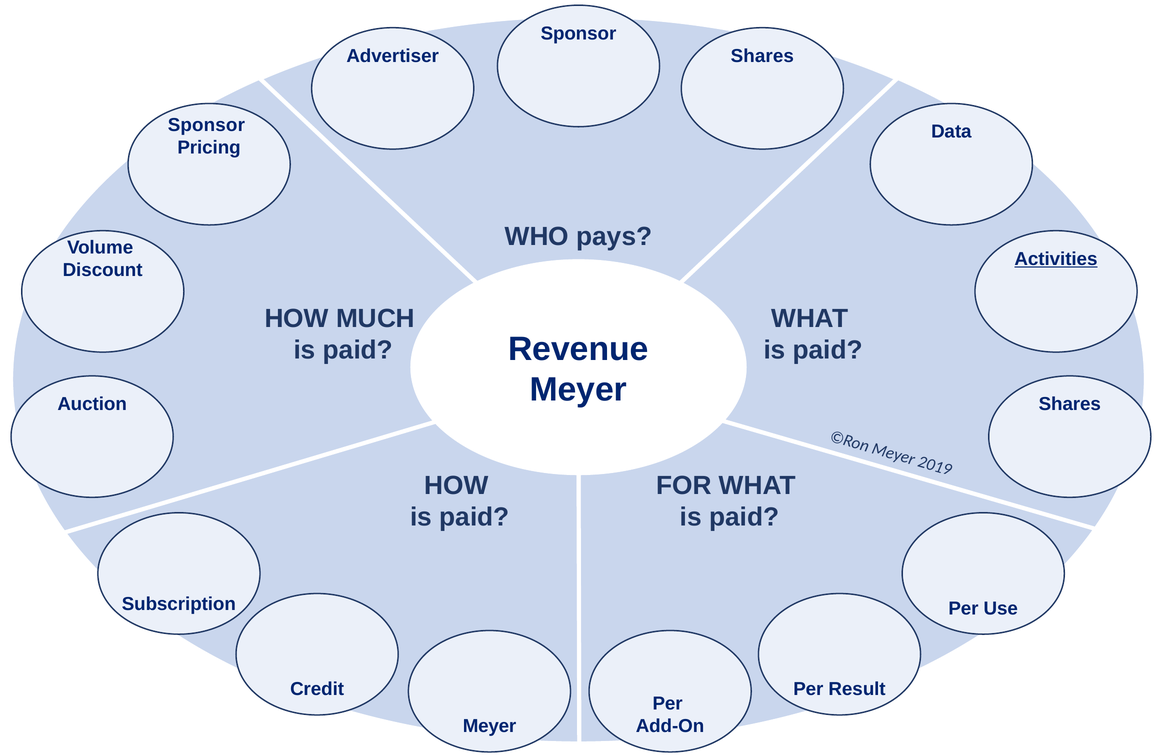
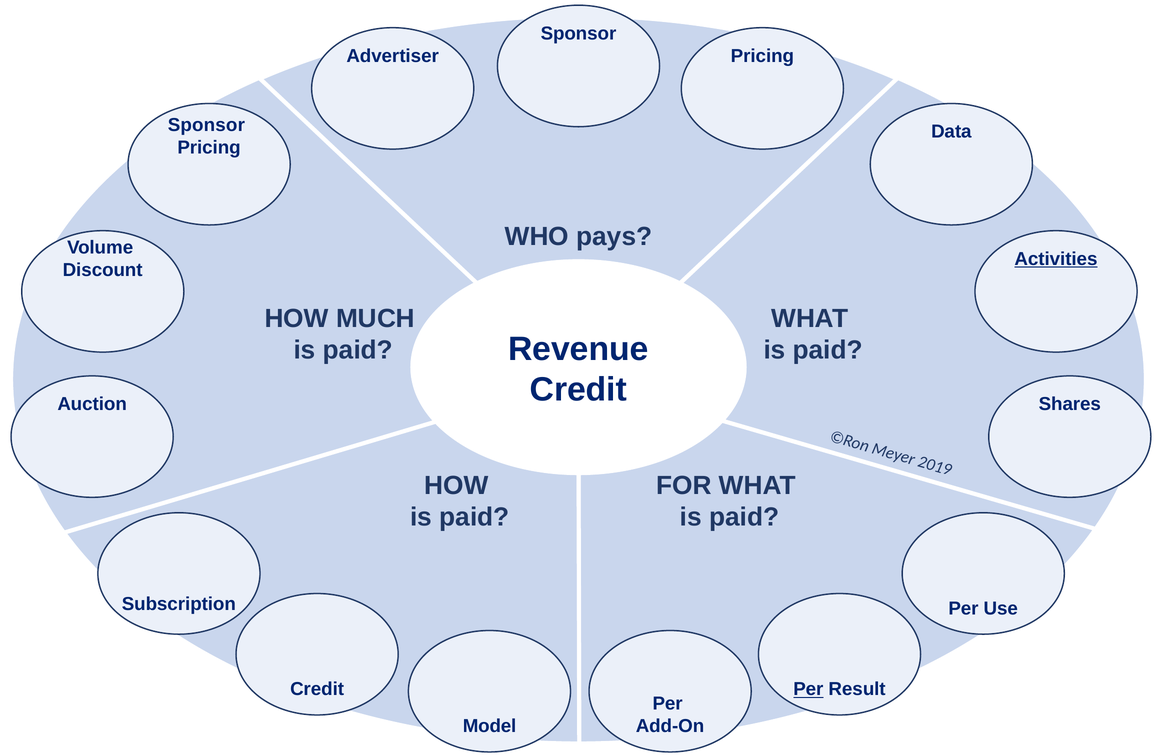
Shares at (762, 56): Shares -> Pricing
Meyer at (578, 390): Meyer -> Credit
Per at (808, 690) underline: none -> present
Meyer at (490, 727): Meyer -> Model
